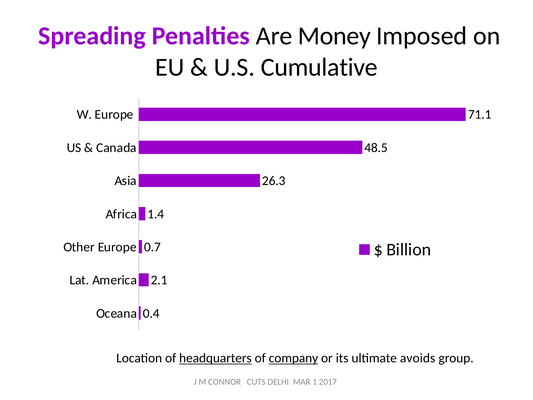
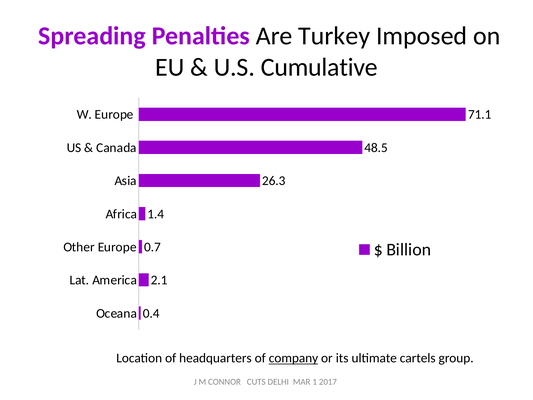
Money: Money -> Turkey
headquarters underline: present -> none
avoids: avoids -> cartels
